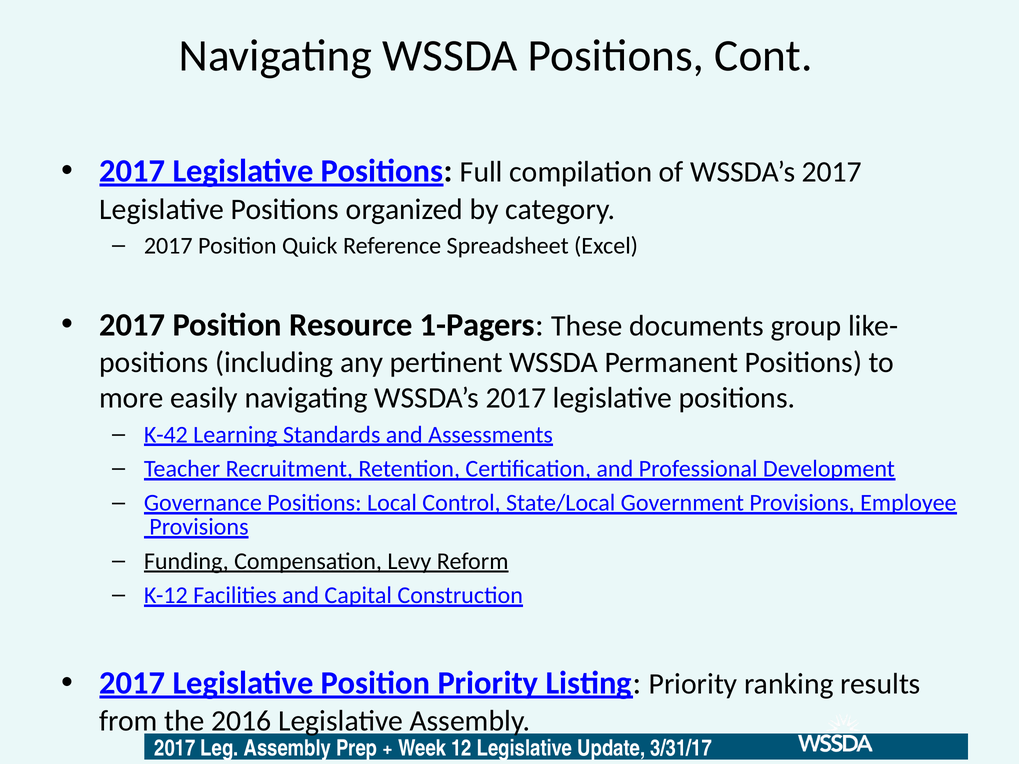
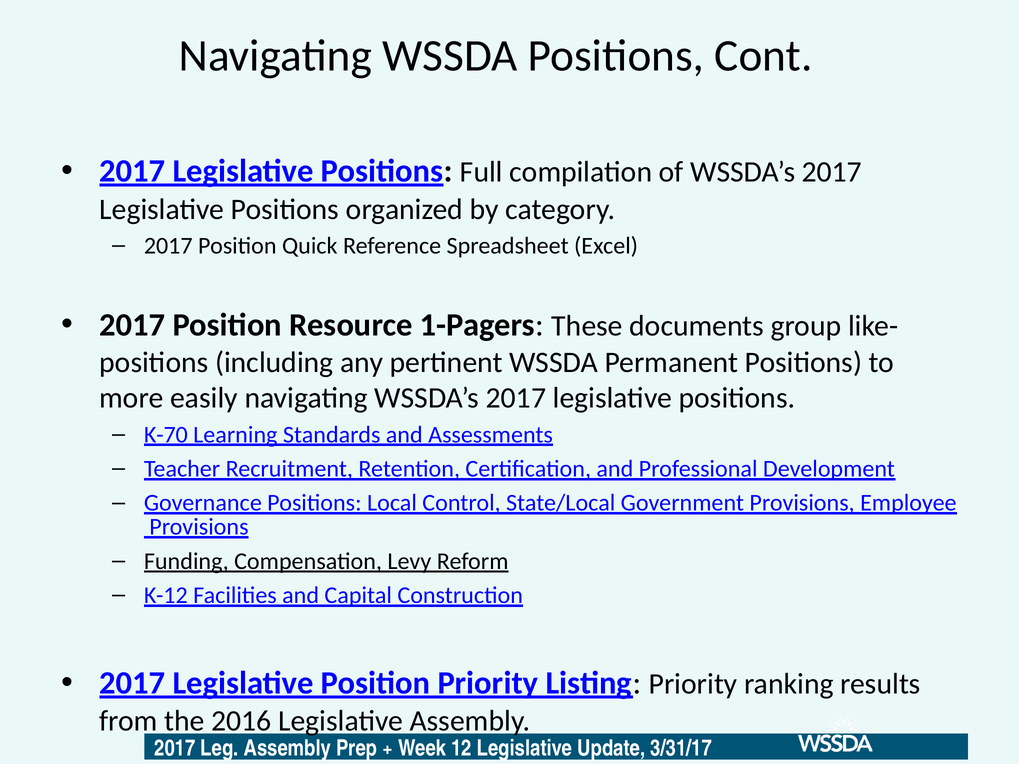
K-42: K-42 -> K-70
